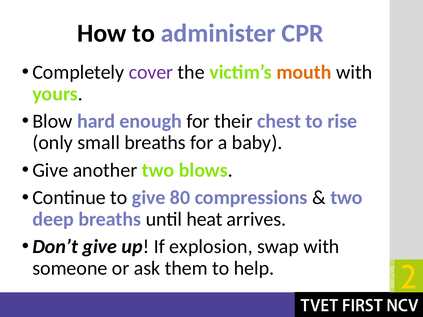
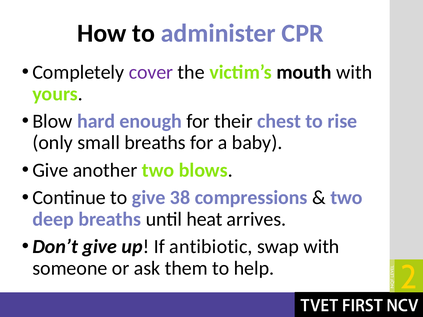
mouth colour: orange -> black
80: 80 -> 38
explosion: explosion -> antibiotic
